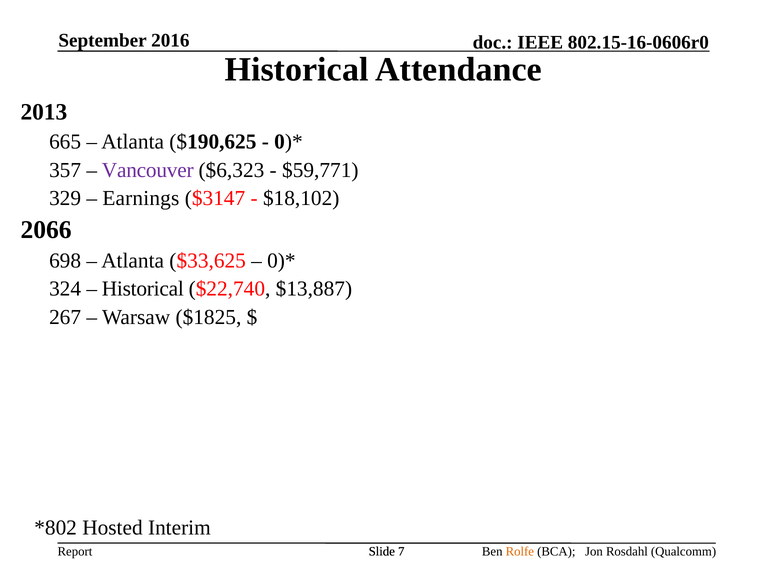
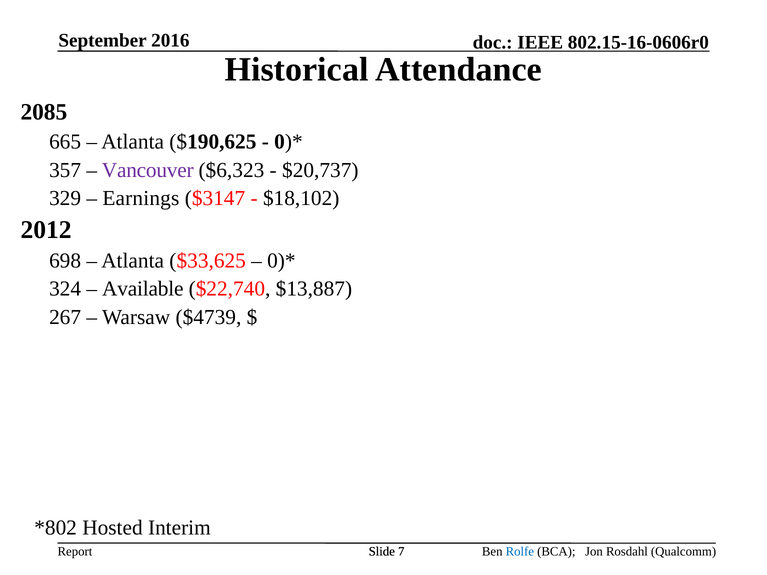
2013: 2013 -> 2085
$59,771: $59,771 -> $20,737
2066: 2066 -> 2012
Historical at (143, 289): Historical -> Available
$1825: $1825 -> $4739
Rolfe colour: orange -> blue
